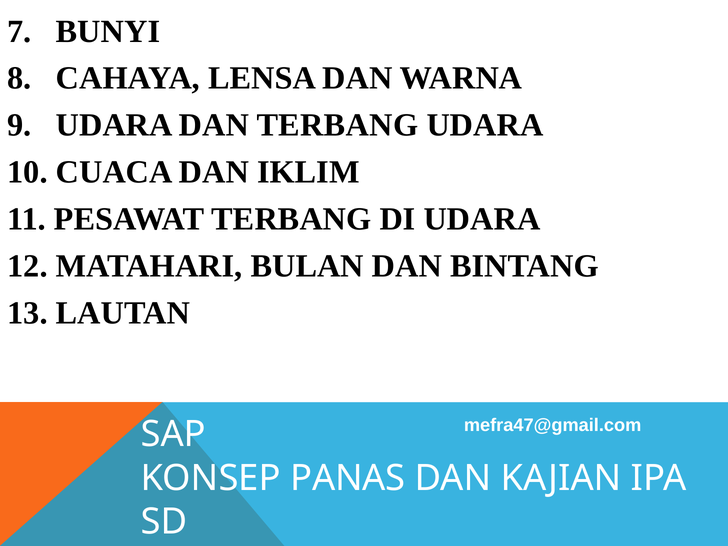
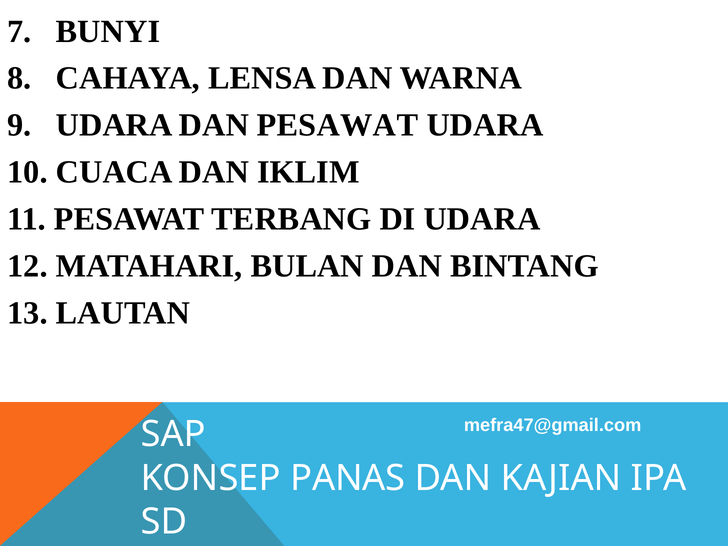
DAN TERBANG: TERBANG -> PESAWAT
